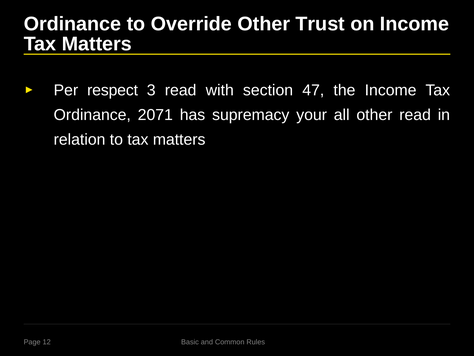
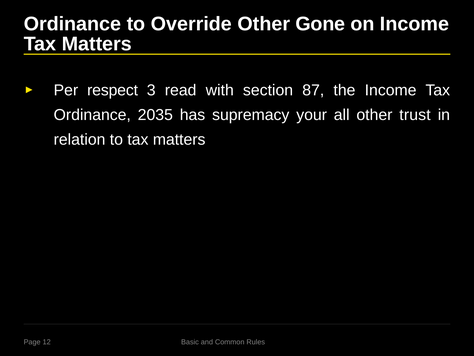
Trust: Trust -> Gone
47: 47 -> 87
2071: 2071 -> 2035
other read: read -> trust
